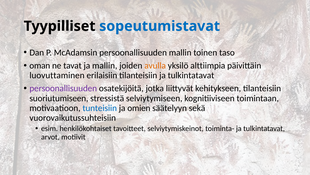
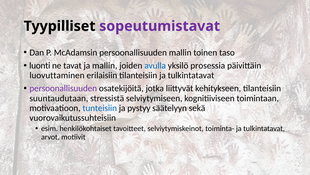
sopeutumistavat colour: blue -> purple
oman: oman -> luonti
avulla colour: orange -> blue
alttiimpia: alttiimpia -> prosessia
suoriutumiseen: suoriutumiseen -> suuntaudutaan
omien: omien -> pystyy
